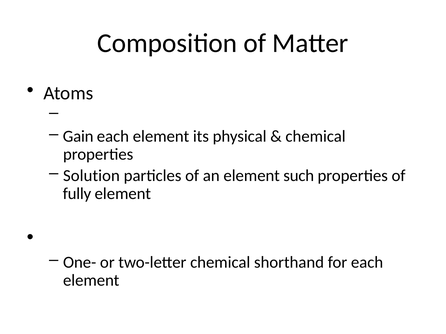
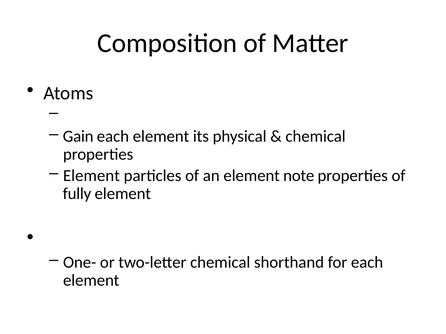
Solution at (91, 176): Solution -> Element
such: such -> note
